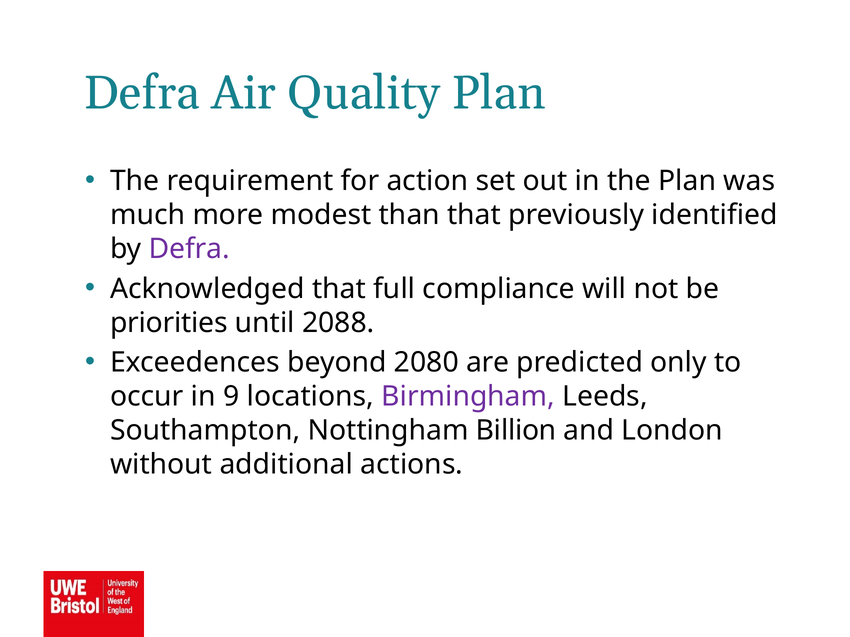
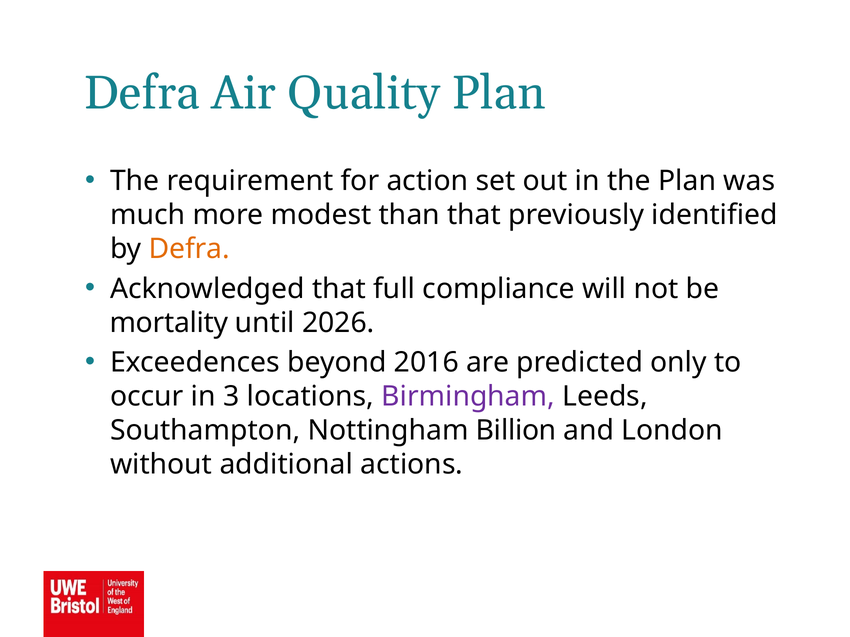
Defra at (189, 249) colour: purple -> orange
priorities: priorities -> mortality
2088: 2088 -> 2026
2080: 2080 -> 2016
9: 9 -> 3
